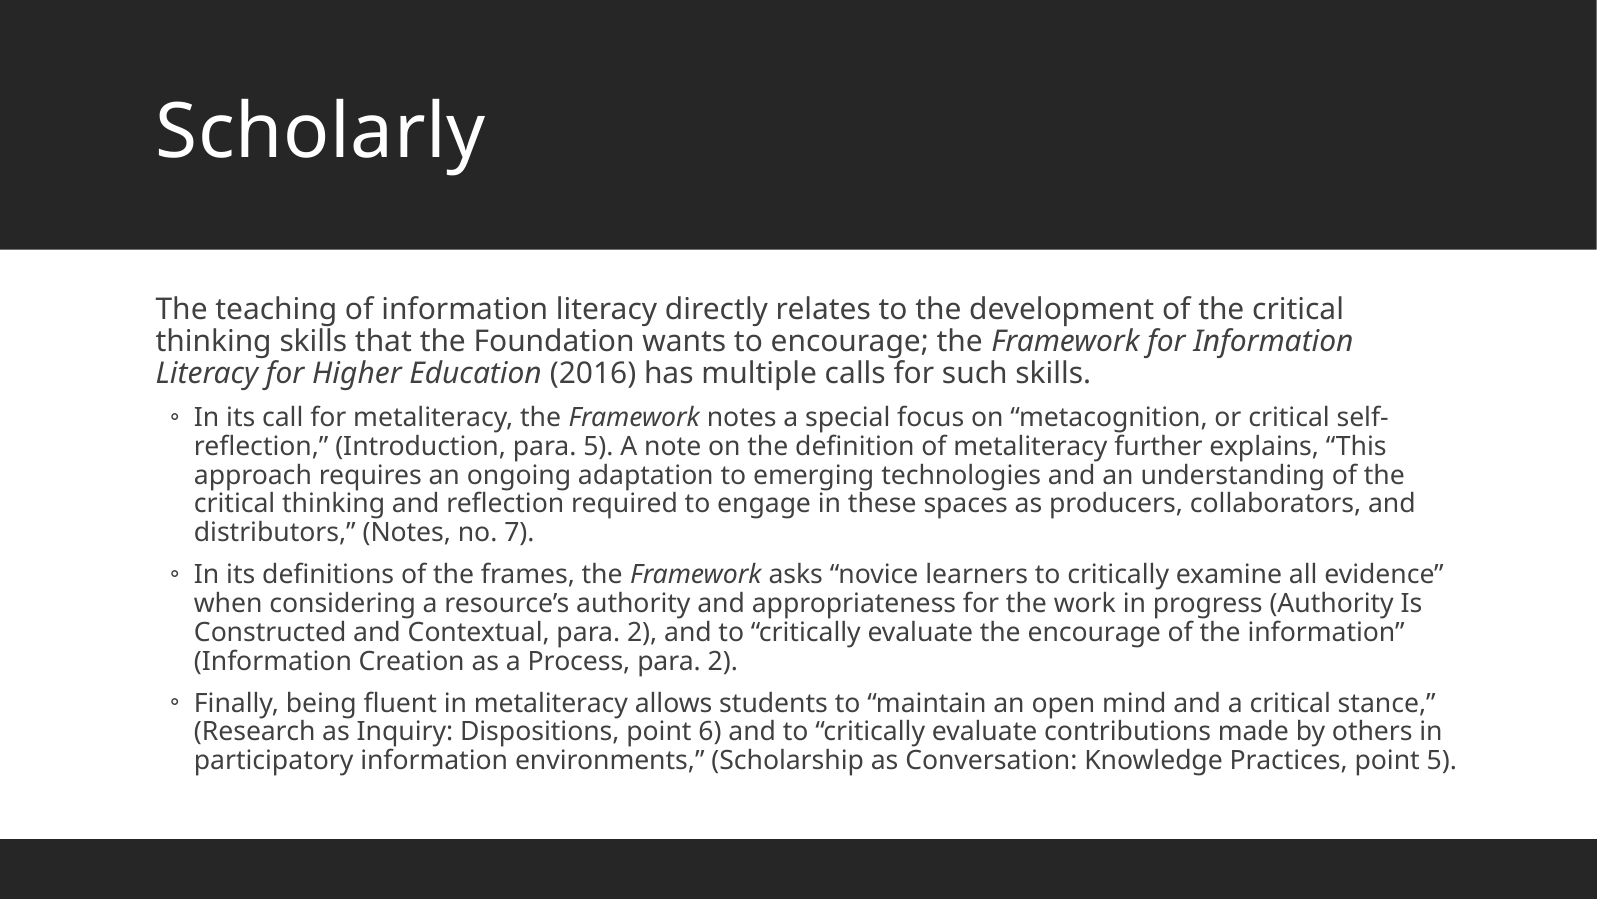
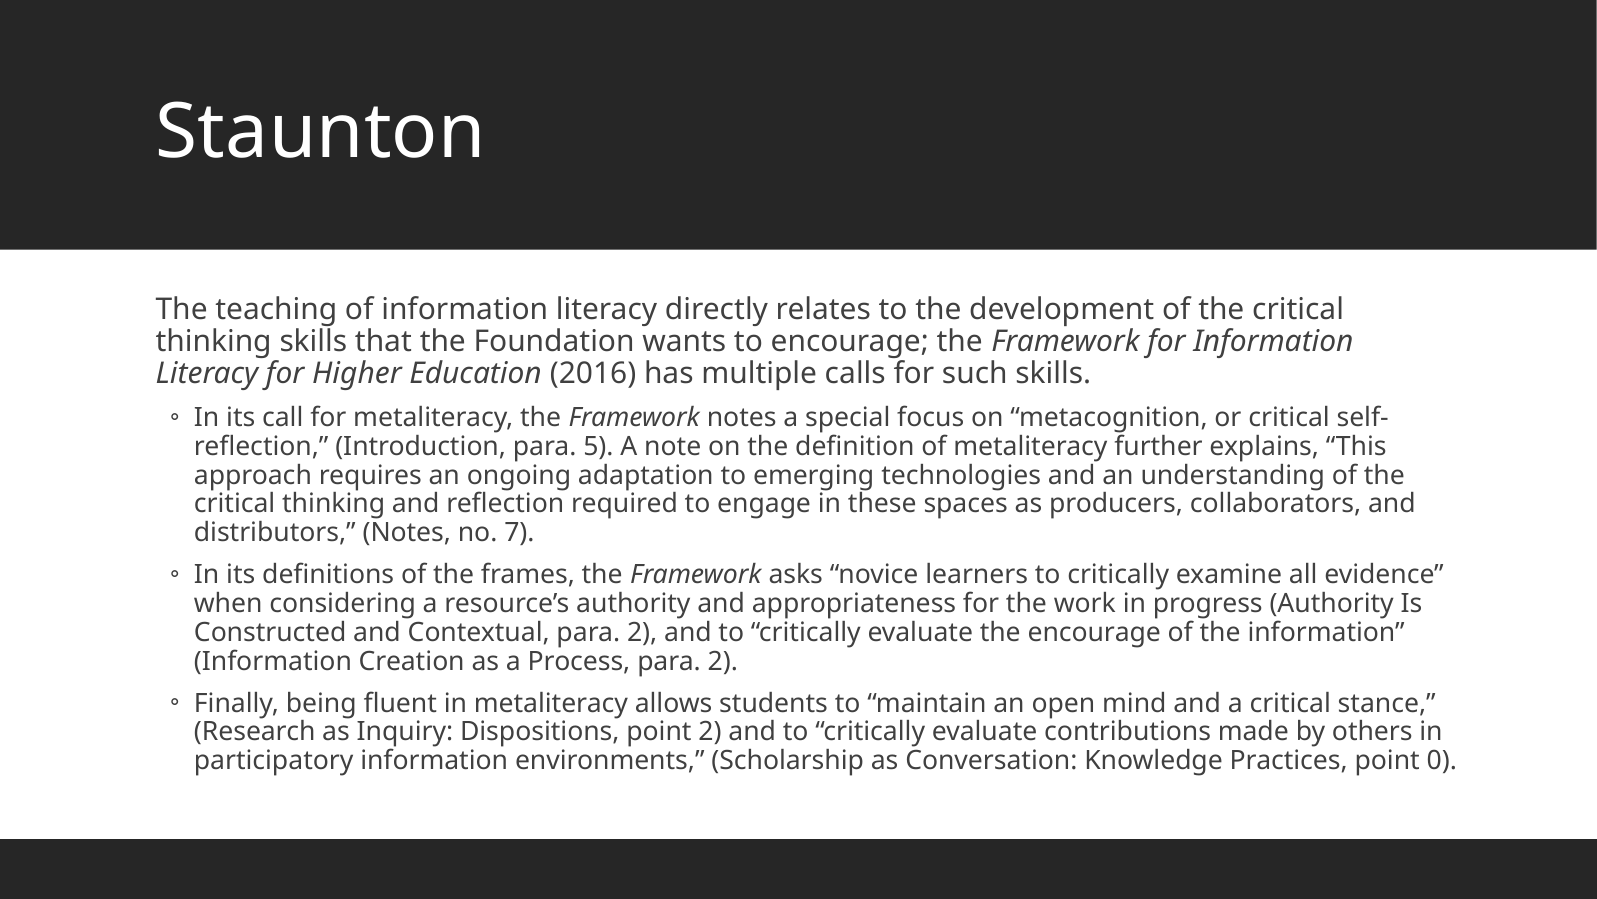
Scholarly: Scholarly -> Staunton
point 6: 6 -> 2
point 5: 5 -> 0
